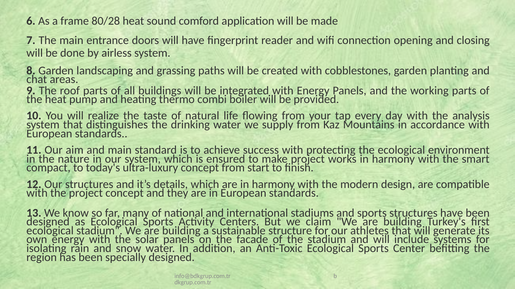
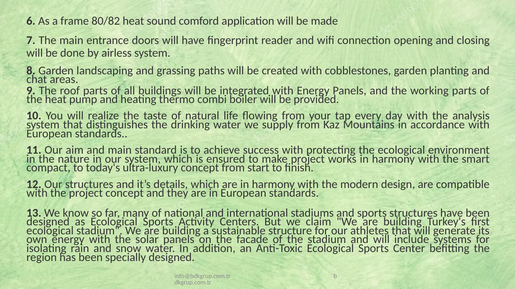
80/28: 80/28 -> 80/82
